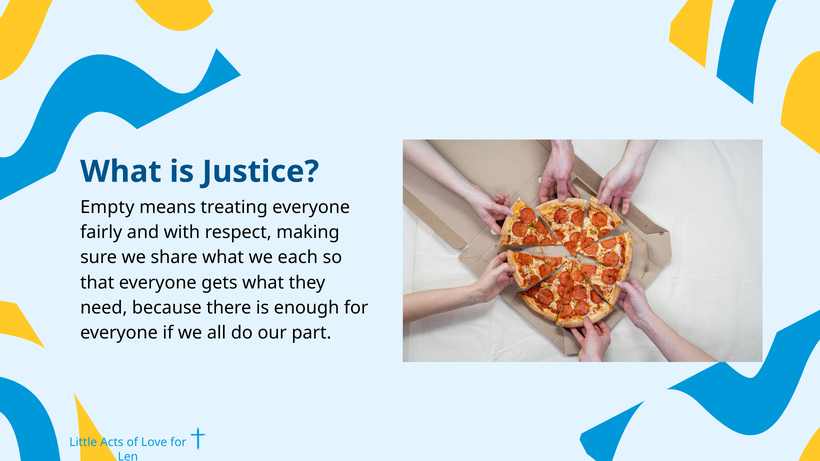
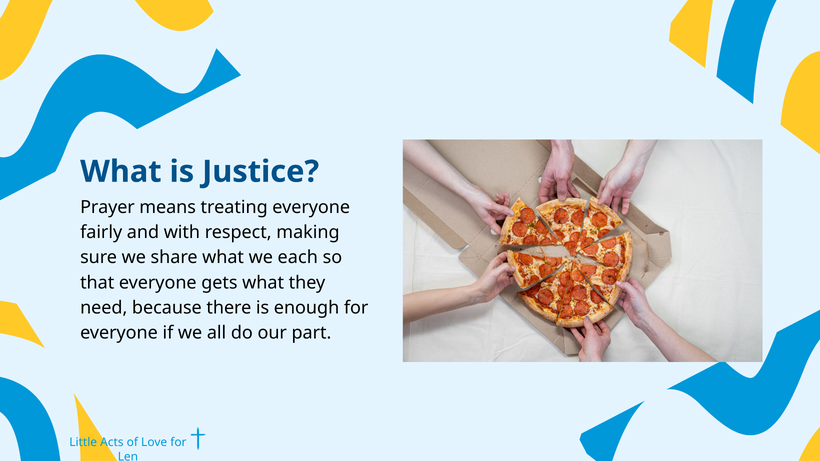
Empty: Empty -> Prayer
